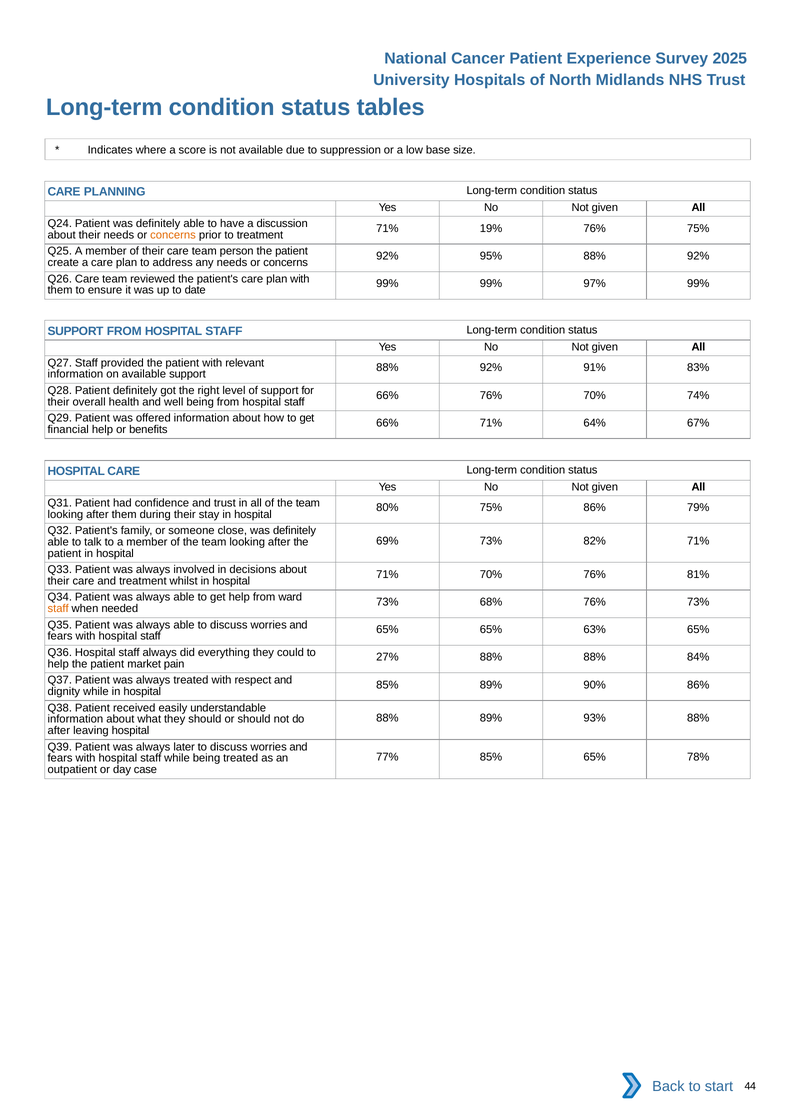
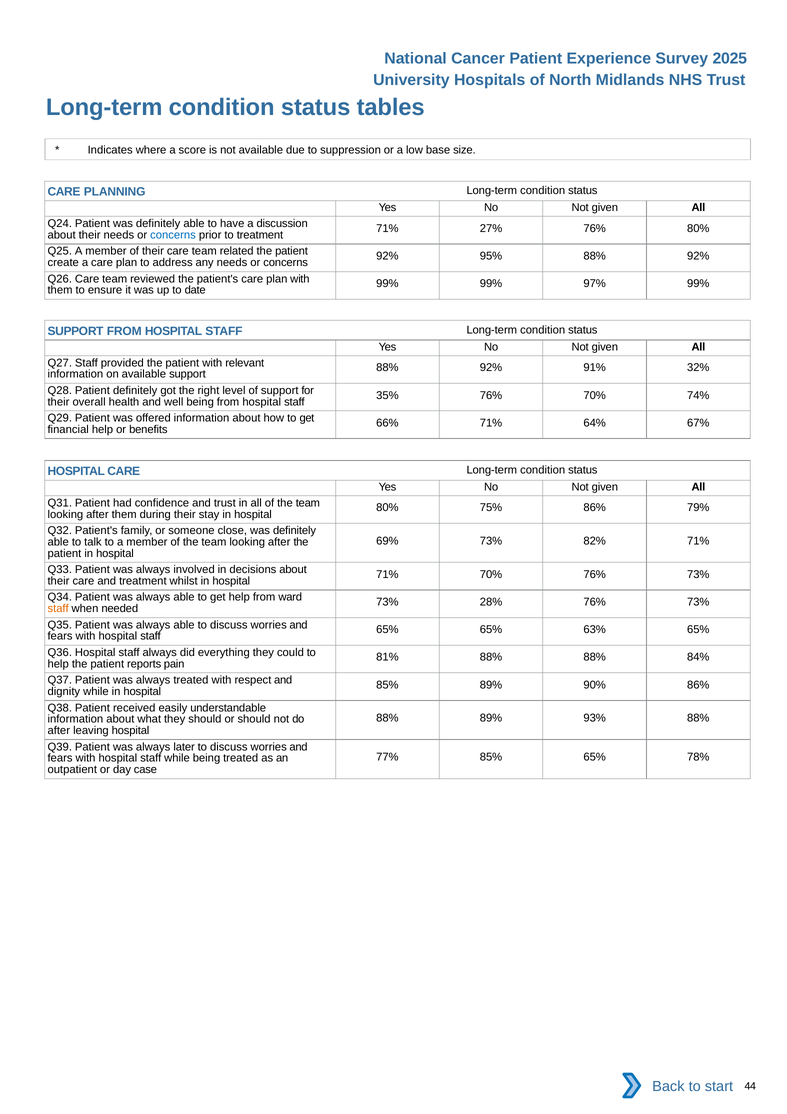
19%: 19% -> 27%
76% 75%: 75% -> 80%
concerns at (173, 235) colour: orange -> blue
person: person -> related
83%: 83% -> 32%
66% at (387, 395): 66% -> 35%
70% 76% 81%: 81% -> 73%
68%: 68% -> 28%
27%: 27% -> 81%
market: market -> reports
